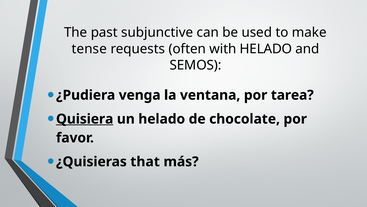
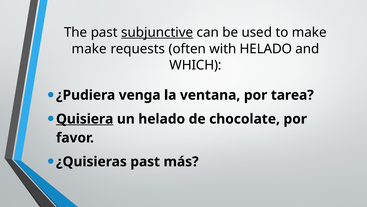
subjunctive underline: none -> present
tense at (89, 49): tense -> make
SEMOS: SEMOS -> WHICH
¿Quisieras that: that -> past
